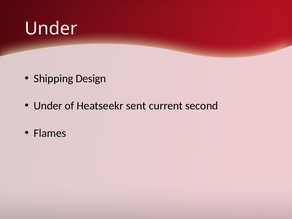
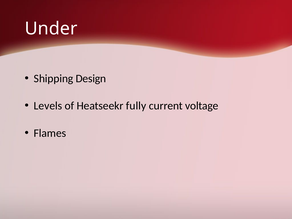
Under at (48, 106): Under -> Levels
sent: sent -> fully
second: second -> voltage
